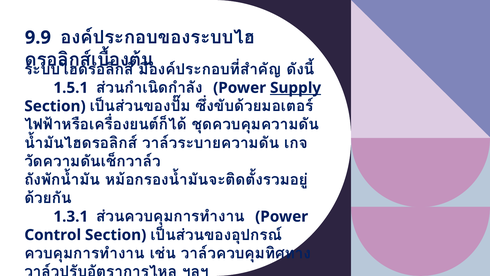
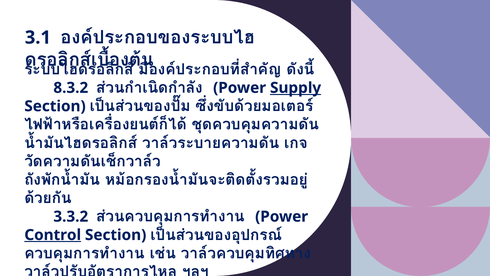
9.9: 9.9 -> 3.1
1.5.1: 1.5.1 -> 8.3.2
1.3.1: 1.3.1 -> 3.3.2
Control underline: none -> present
